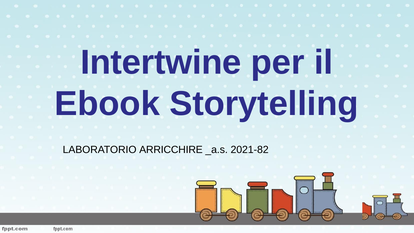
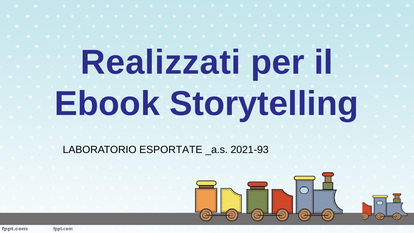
Intertwine: Intertwine -> Realizzati
ARRICCHIRE: ARRICCHIRE -> ESPORTATE
2021-82: 2021-82 -> 2021-93
